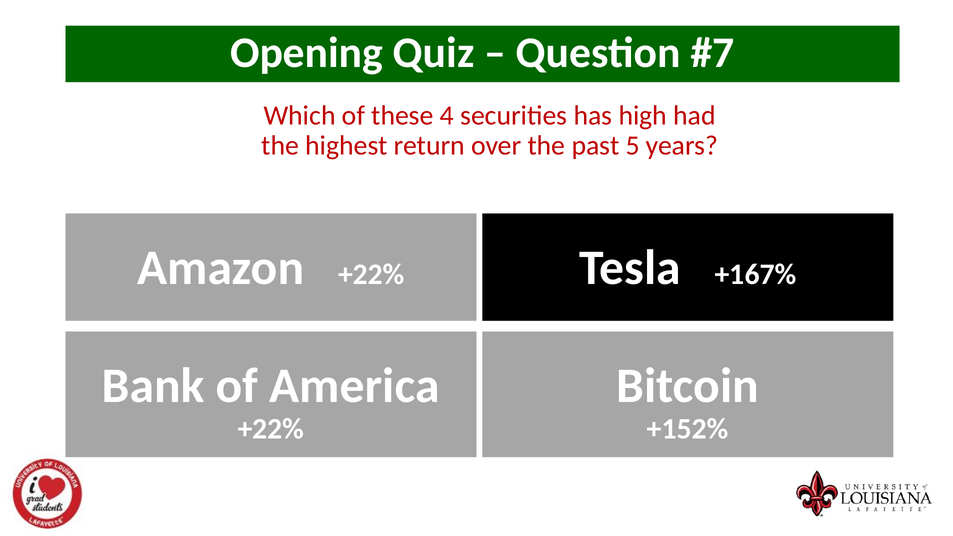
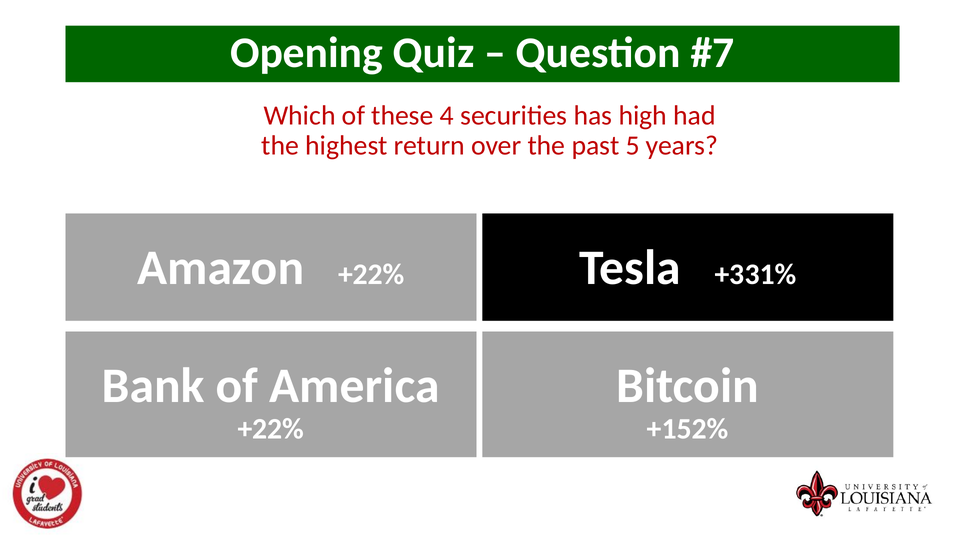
+167%: +167% -> +331%
